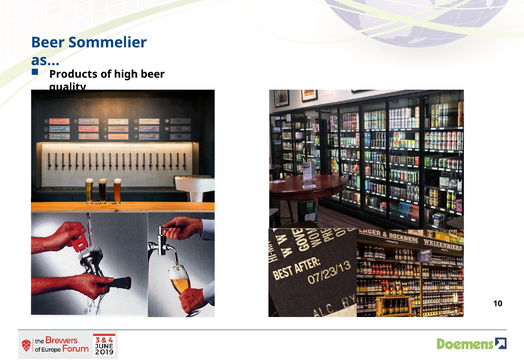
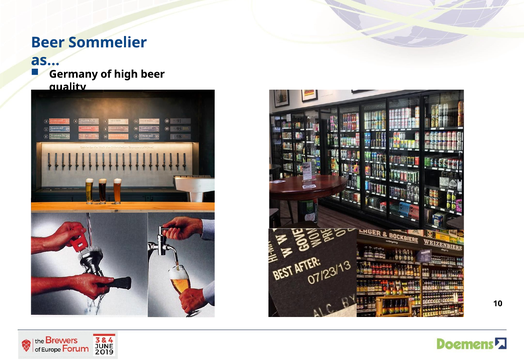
Products: Products -> Germany
